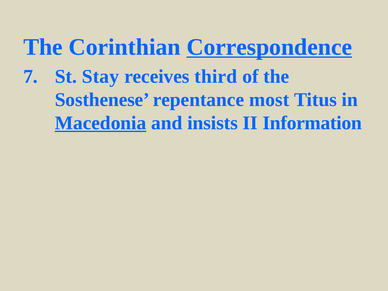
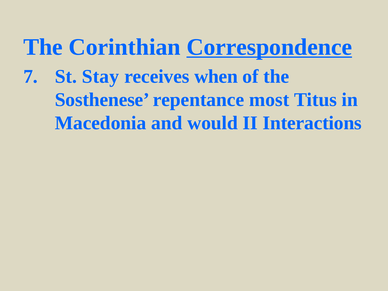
third: third -> when
Macedonia underline: present -> none
insists: insists -> would
Information: Information -> Interactions
